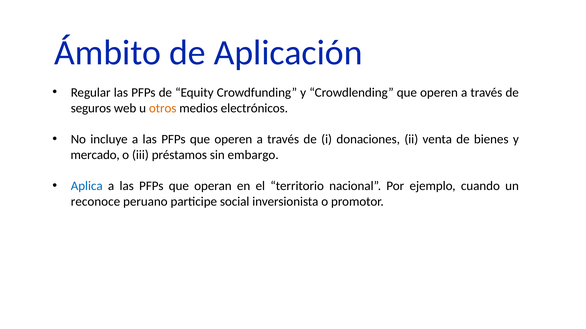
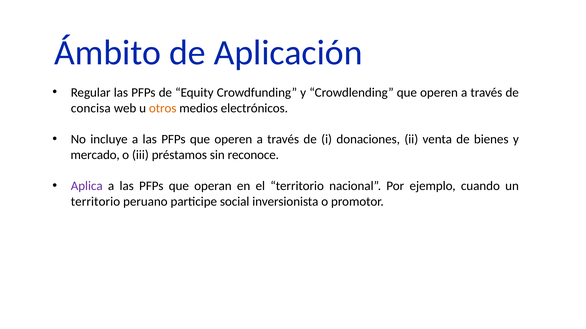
seguros: seguros -> concisa
embargo: embargo -> reconoce
Aplica colour: blue -> purple
reconoce at (95, 202): reconoce -> territorio
